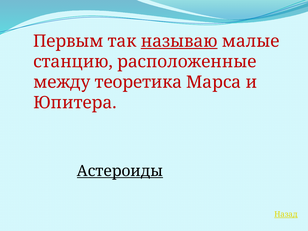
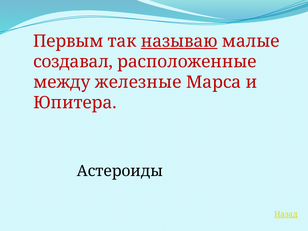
станцию: станцию -> создавал
теоретика: теоретика -> железные
Астероиды underline: present -> none
